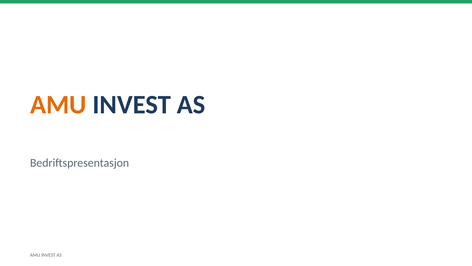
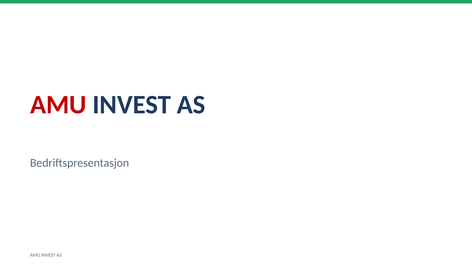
AMU at (58, 105) colour: orange -> red
